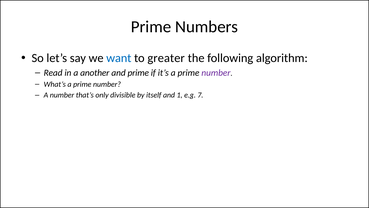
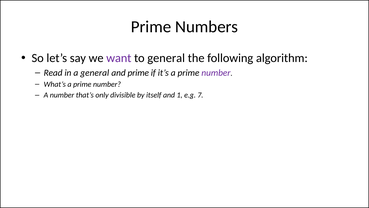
want colour: blue -> purple
to greater: greater -> general
a another: another -> general
